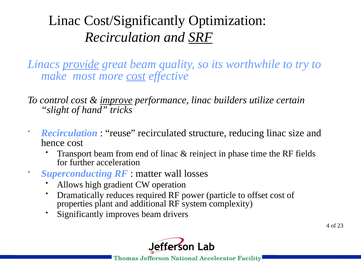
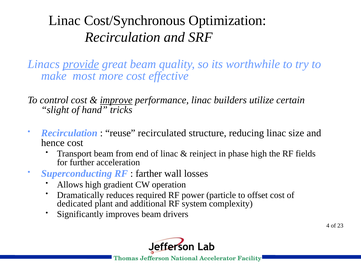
Cost/Significantly: Cost/Significantly -> Cost/Synchronous
SRF underline: present -> none
cost at (136, 76) underline: present -> none
phase time: time -> high
matter: matter -> farther
properties: properties -> dedicated
